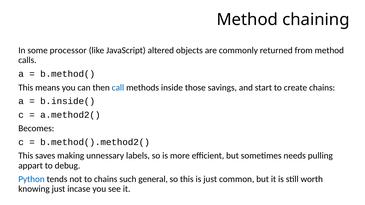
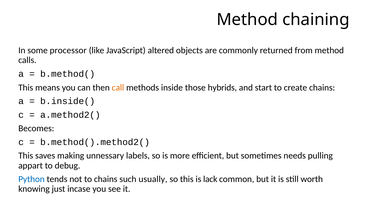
call colour: blue -> orange
savings: savings -> hybrids
general: general -> usually
is just: just -> lack
